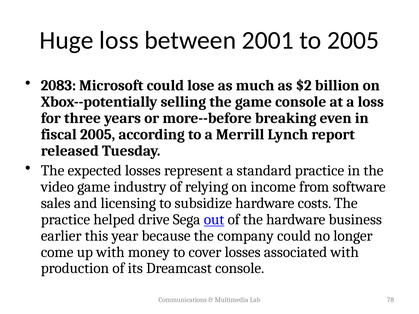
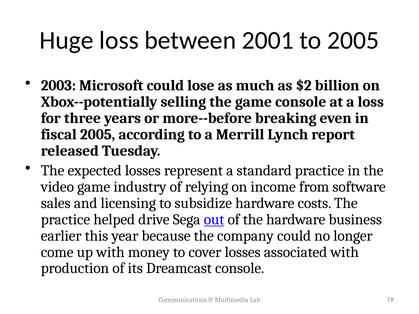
2083: 2083 -> 2003
